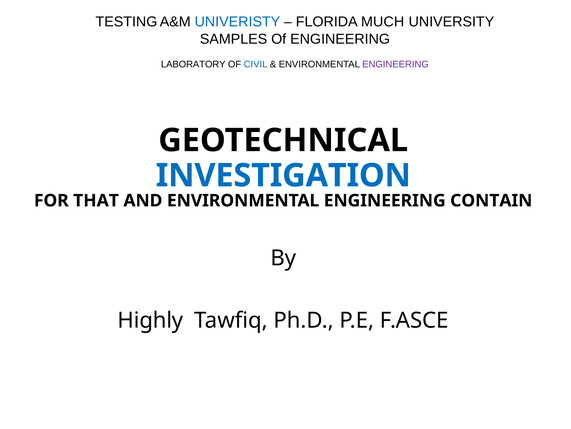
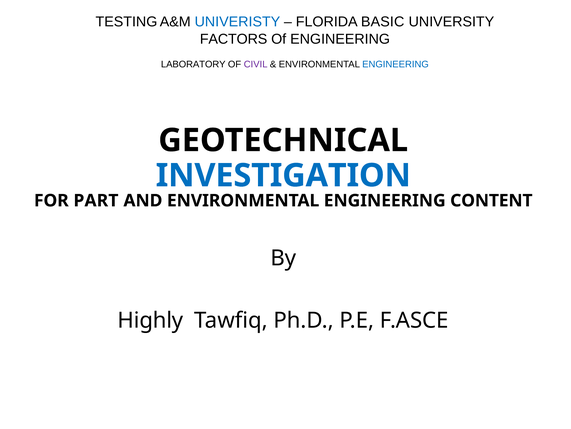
MUCH: MUCH -> BASIC
SAMPLES: SAMPLES -> FACTORS
CIVIL colour: blue -> purple
ENGINEERING at (395, 64) colour: purple -> blue
THAT: THAT -> PART
CONTAIN: CONTAIN -> CONTENT
